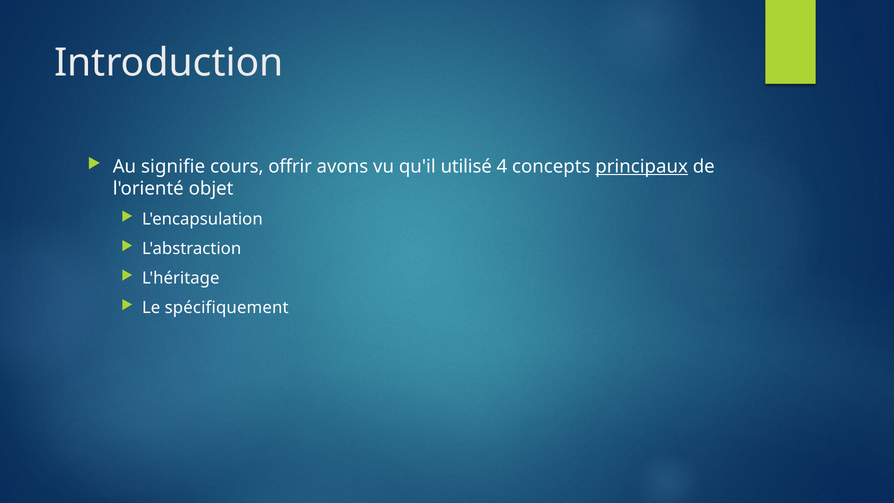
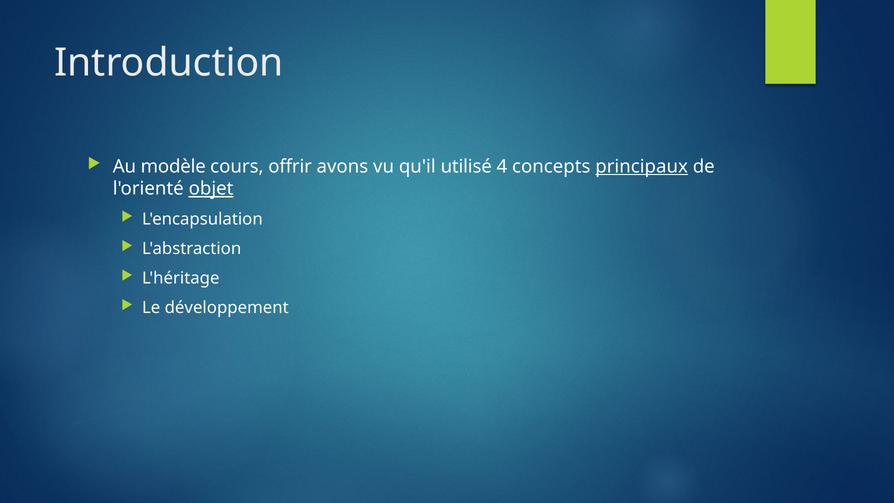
signifie: signifie -> modèle
objet underline: none -> present
spécifiquement: spécifiquement -> développement
